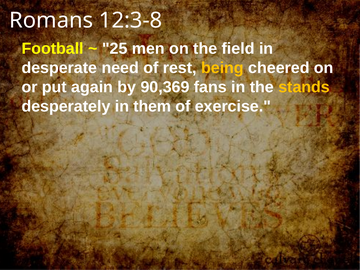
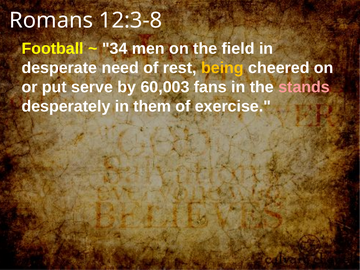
25: 25 -> 34
again: again -> serve
90,369: 90,369 -> 60,003
stands colour: yellow -> pink
